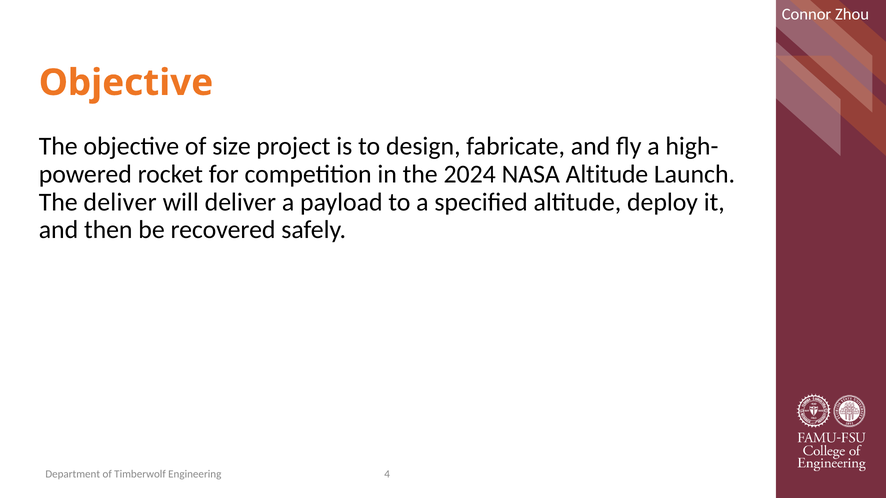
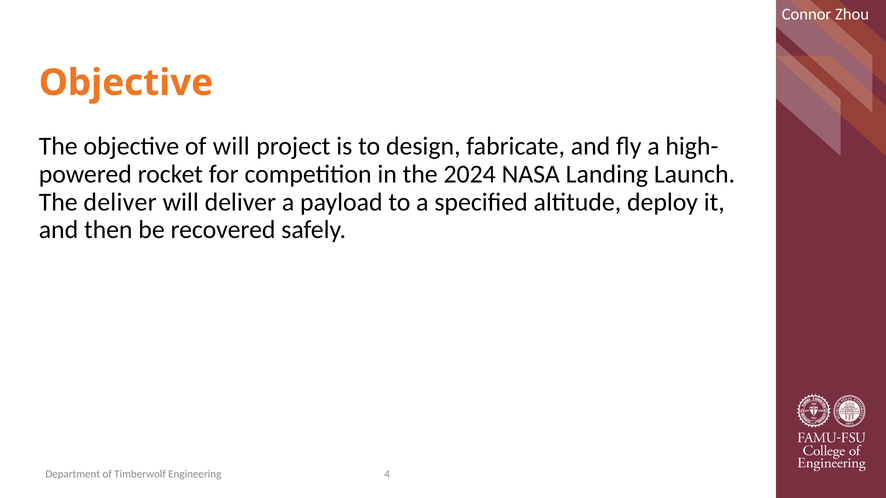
of size: size -> will
NASA Altitude: Altitude -> Landing
